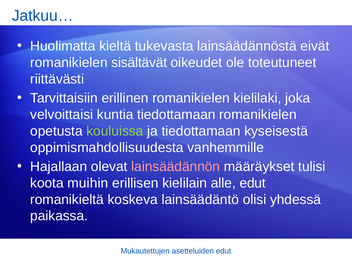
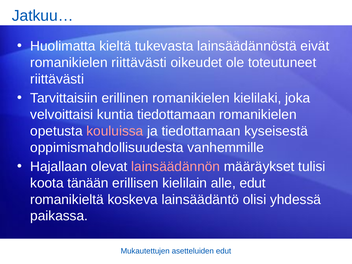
romanikielen sisältävät: sisältävät -> riittävästi
kouluissa colour: light green -> pink
muihin: muihin -> tänään
